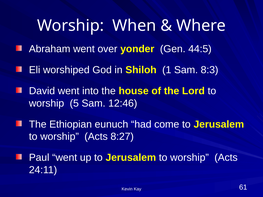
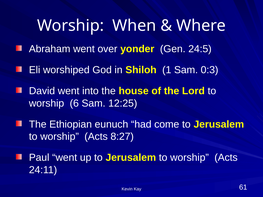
44:5: 44:5 -> 24:5
8:3: 8:3 -> 0:3
5: 5 -> 6
12:46: 12:46 -> 12:25
